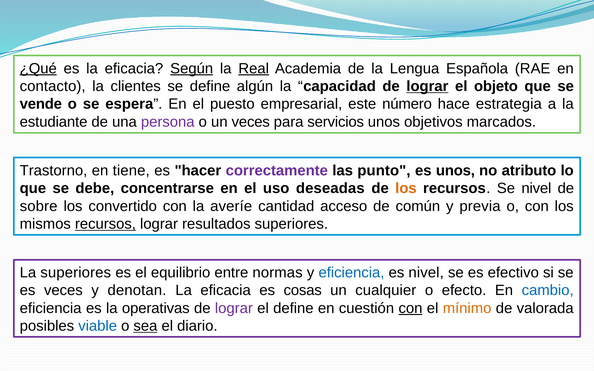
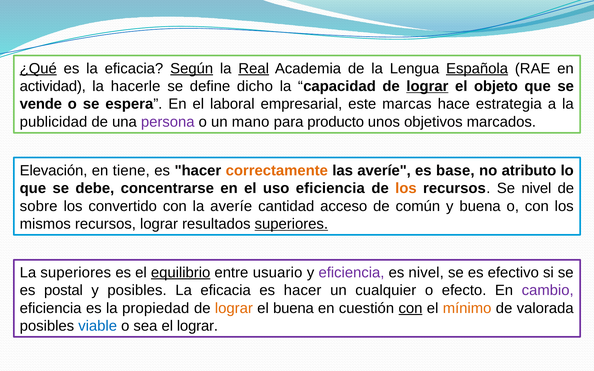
Española underline: none -> present
contacto: contacto -> actividad
clientes: clientes -> hacerle
algún: algún -> dicho
puesto: puesto -> laboral
número: número -> marcas
estudiante: estudiante -> publicidad
un veces: veces -> mano
servicios: servicios -> producto
Trastorno: Trastorno -> Elevación
correctamente colour: purple -> orange
las punto: punto -> averíe
es unos: unos -> base
uso deseadas: deseadas -> eficiencia
y previa: previa -> buena
recursos at (105, 224) underline: present -> none
superiores at (291, 224) underline: none -> present
equilibrio underline: none -> present
normas: normas -> usuario
eficiencia at (351, 273) colour: blue -> purple
es veces: veces -> postal
y denotan: denotan -> posibles
eficacia es cosas: cosas -> hacer
cambio colour: blue -> purple
operativas: operativas -> propiedad
lograr at (234, 308) colour: purple -> orange
el define: define -> buena
sea underline: present -> none
el diario: diario -> lograr
